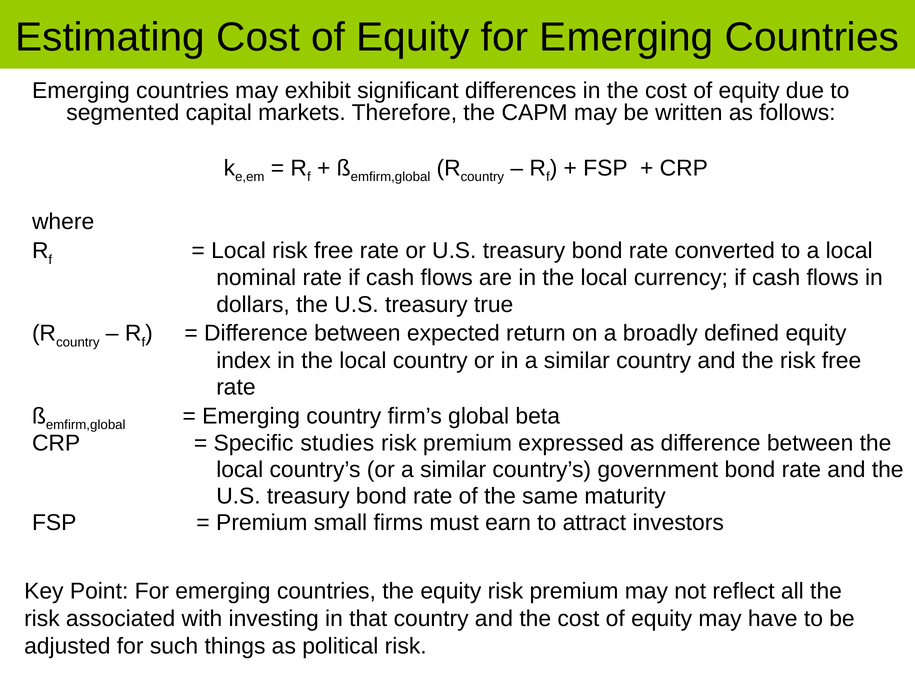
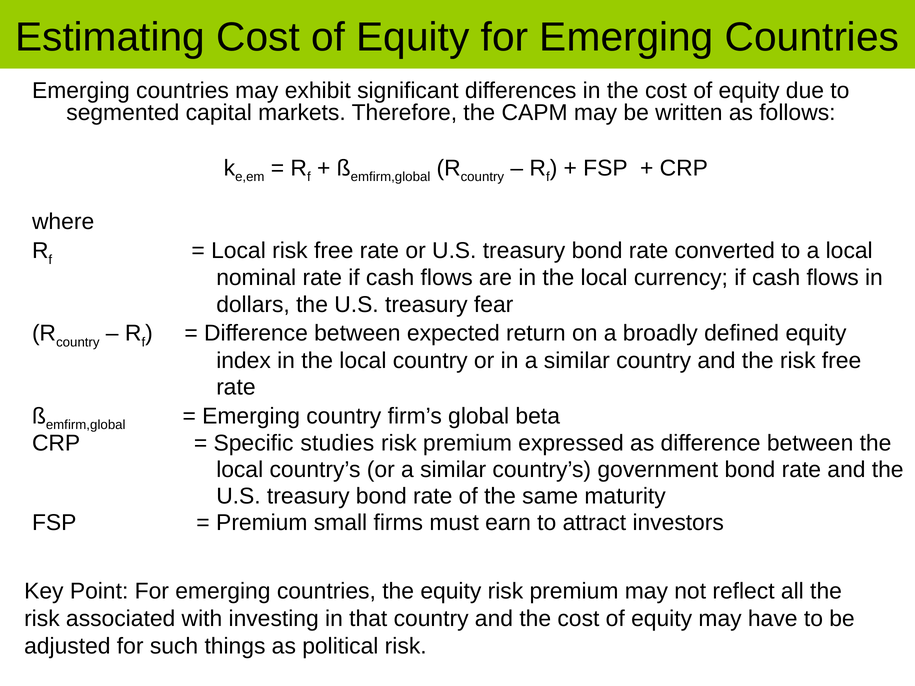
true: true -> fear
